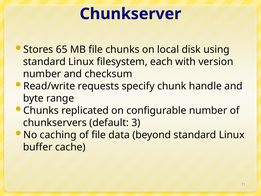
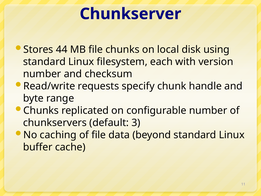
65: 65 -> 44
